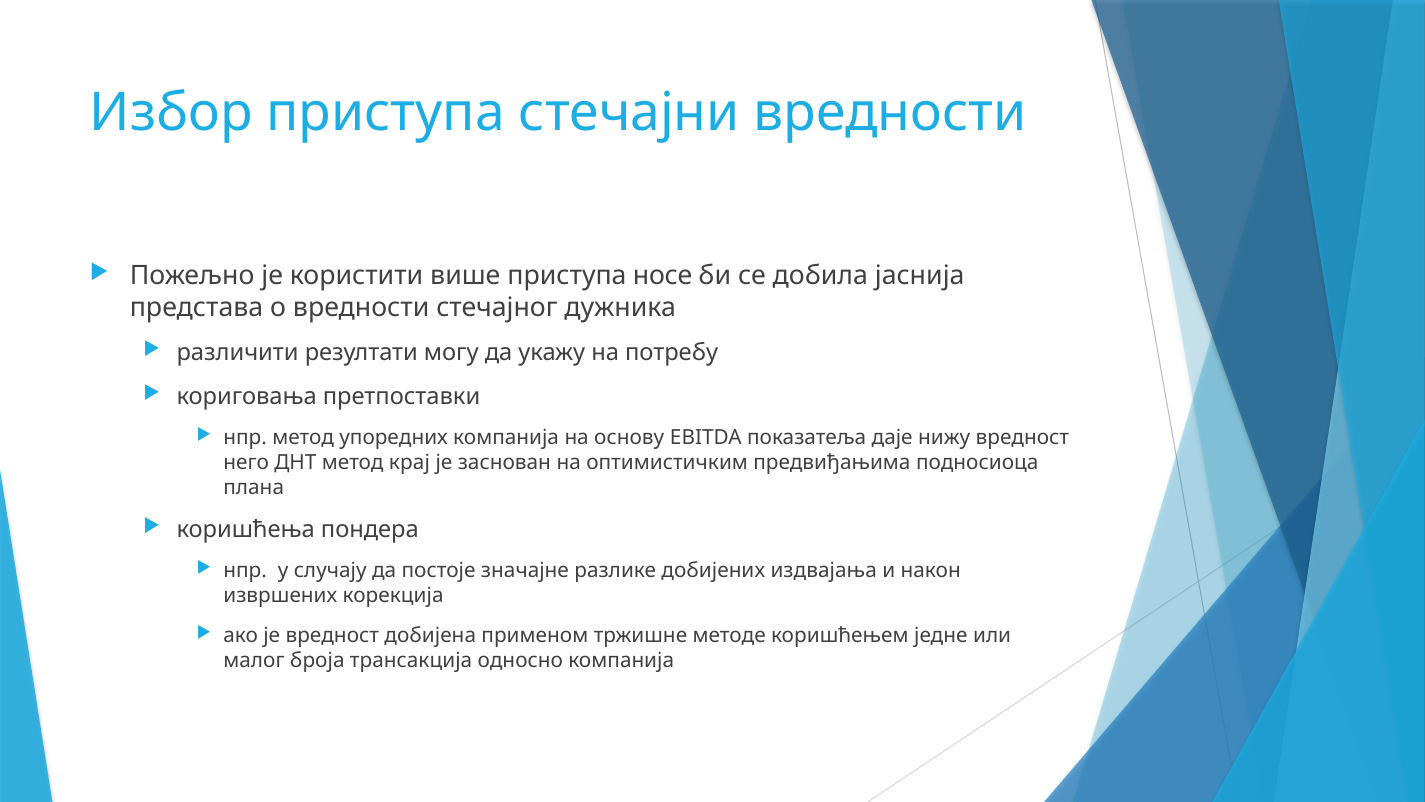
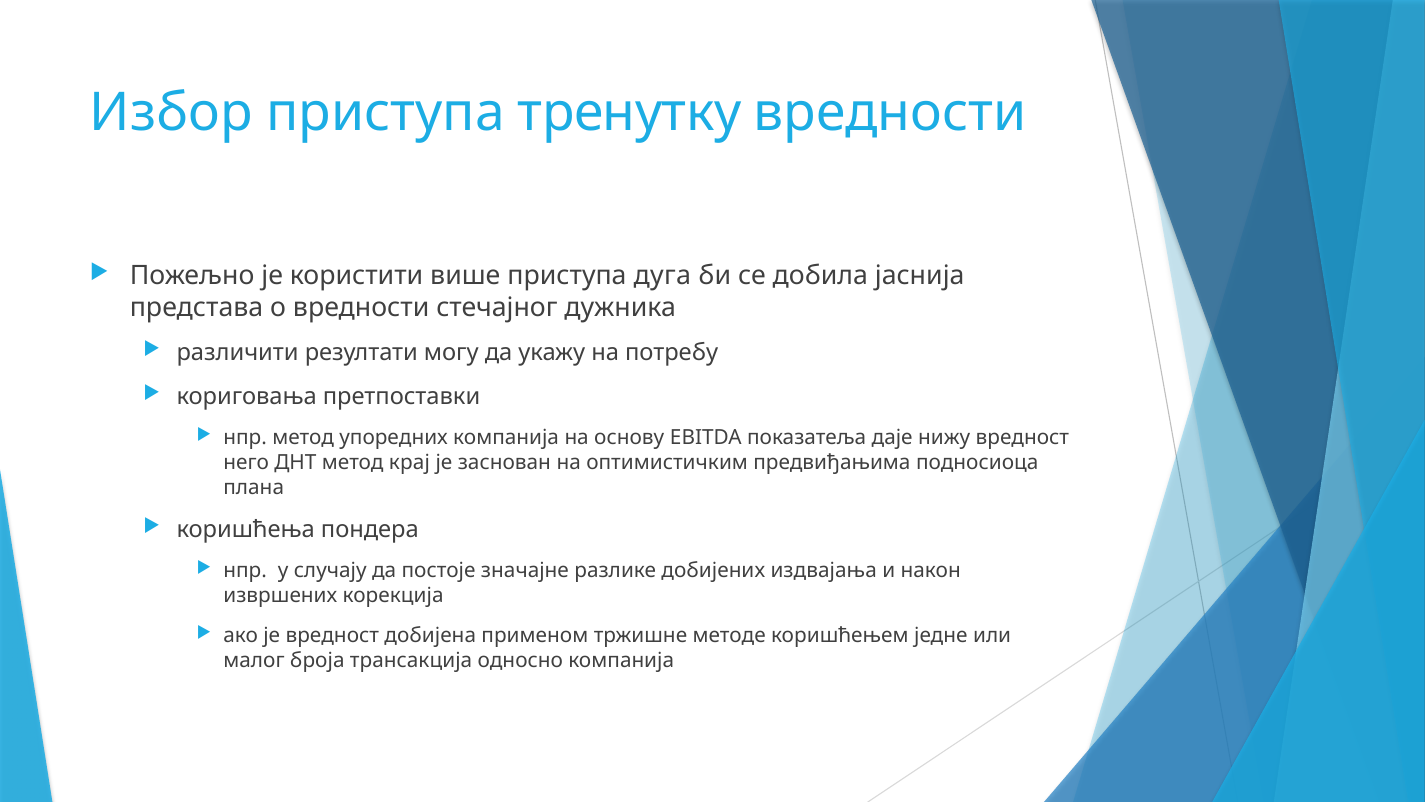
стечајни: стечајни -> тренутку
носе: носе -> дугa
